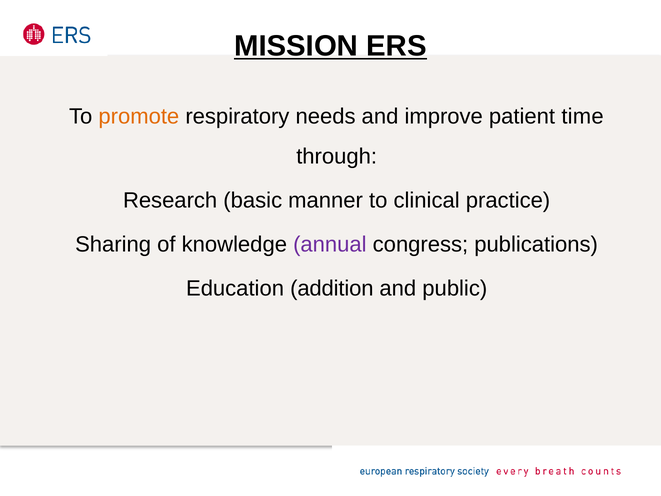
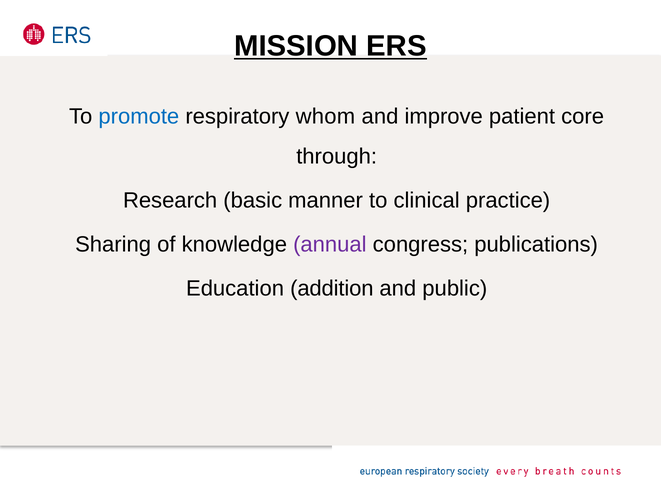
promote colour: orange -> blue
needs: needs -> whom
time: time -> core
